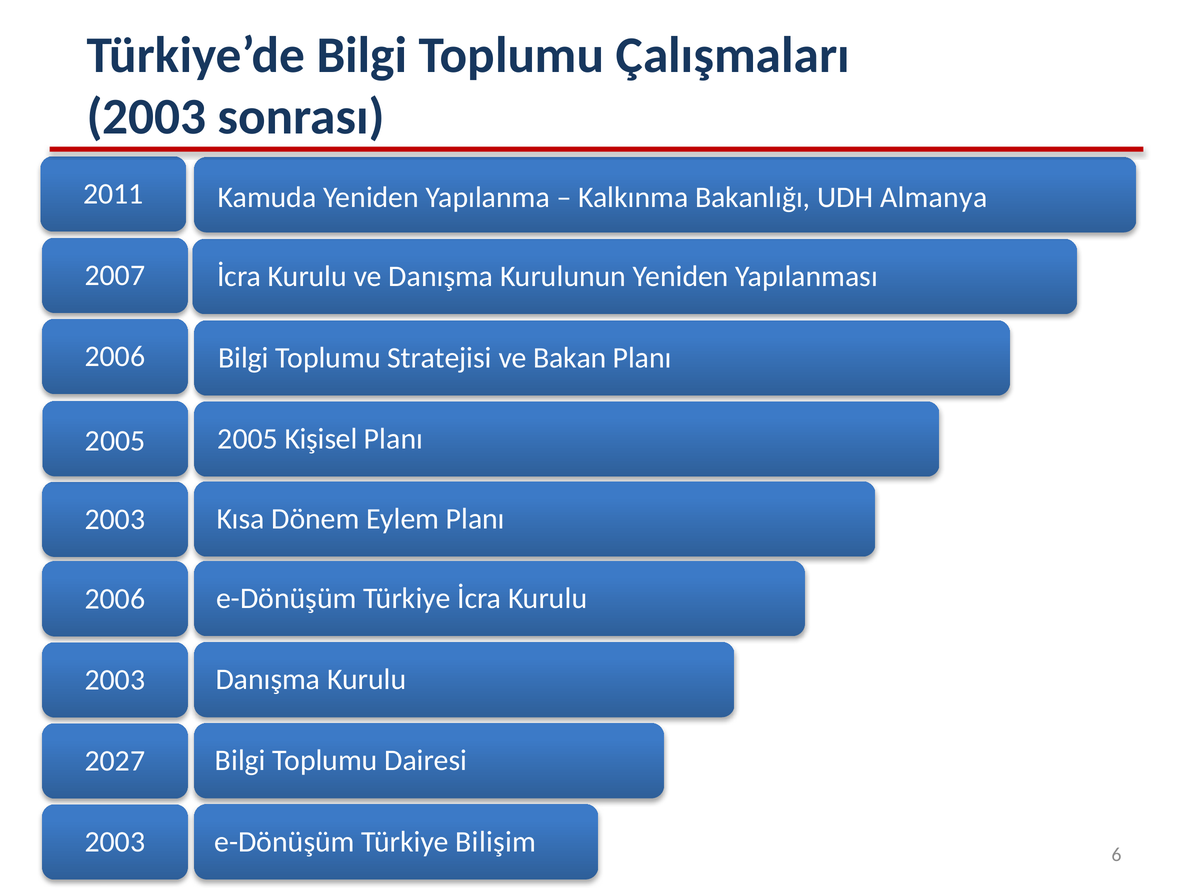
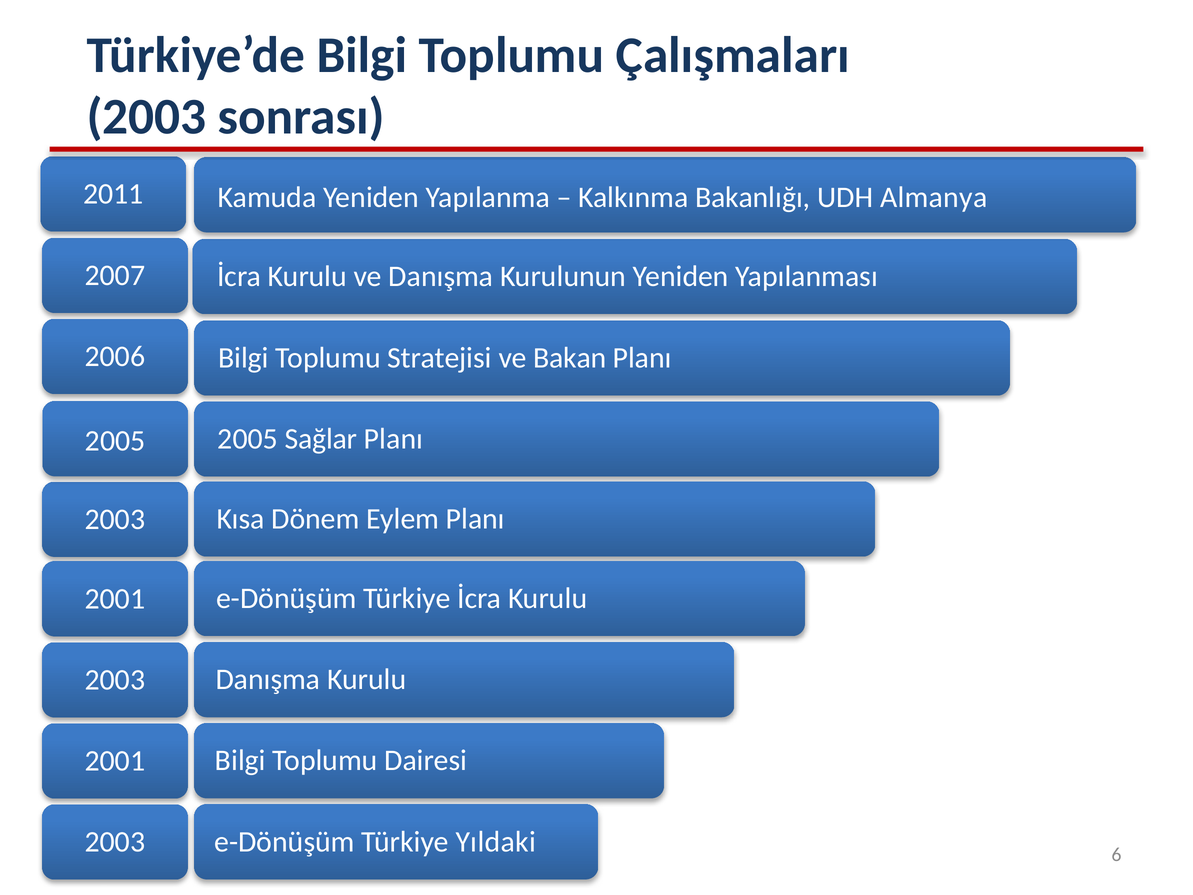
Kişisel: Kişisel -> Sağlar
2006 at (115, 599): 2006 -> 2001
2027 at (115, 761): 2027 -> 2001
Bilişim: Bilişim -> Yıldaki
